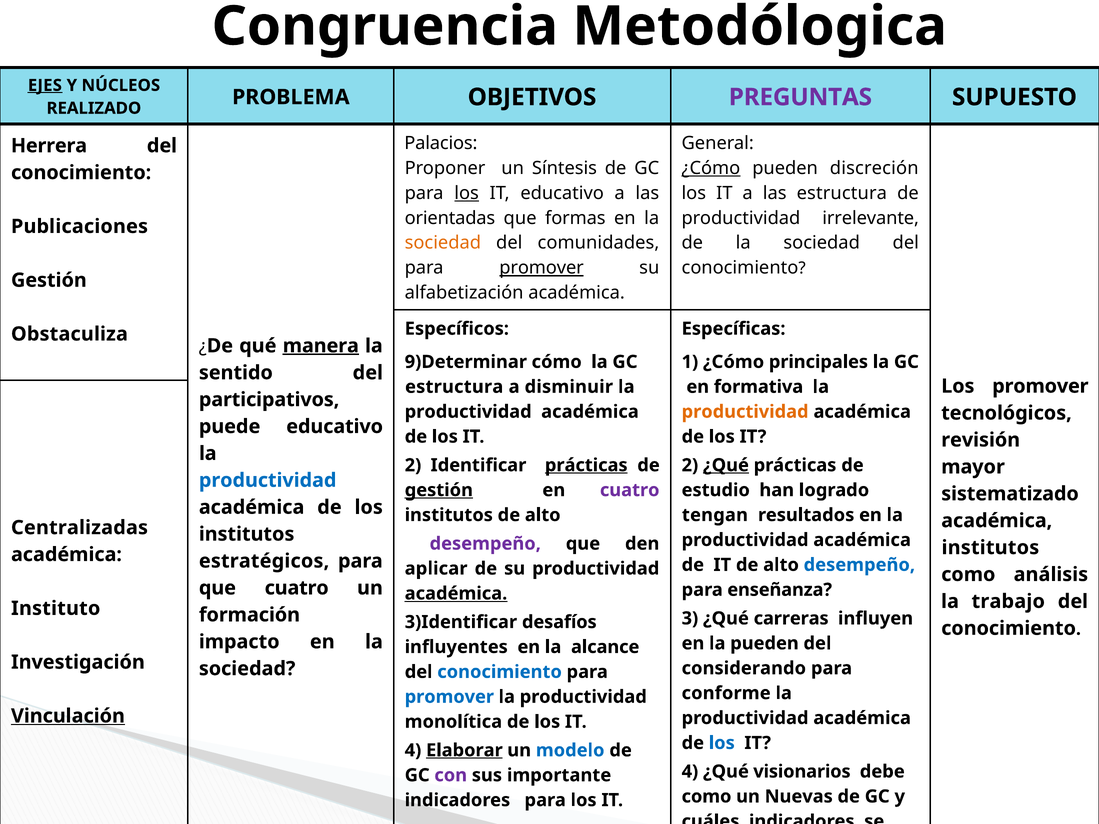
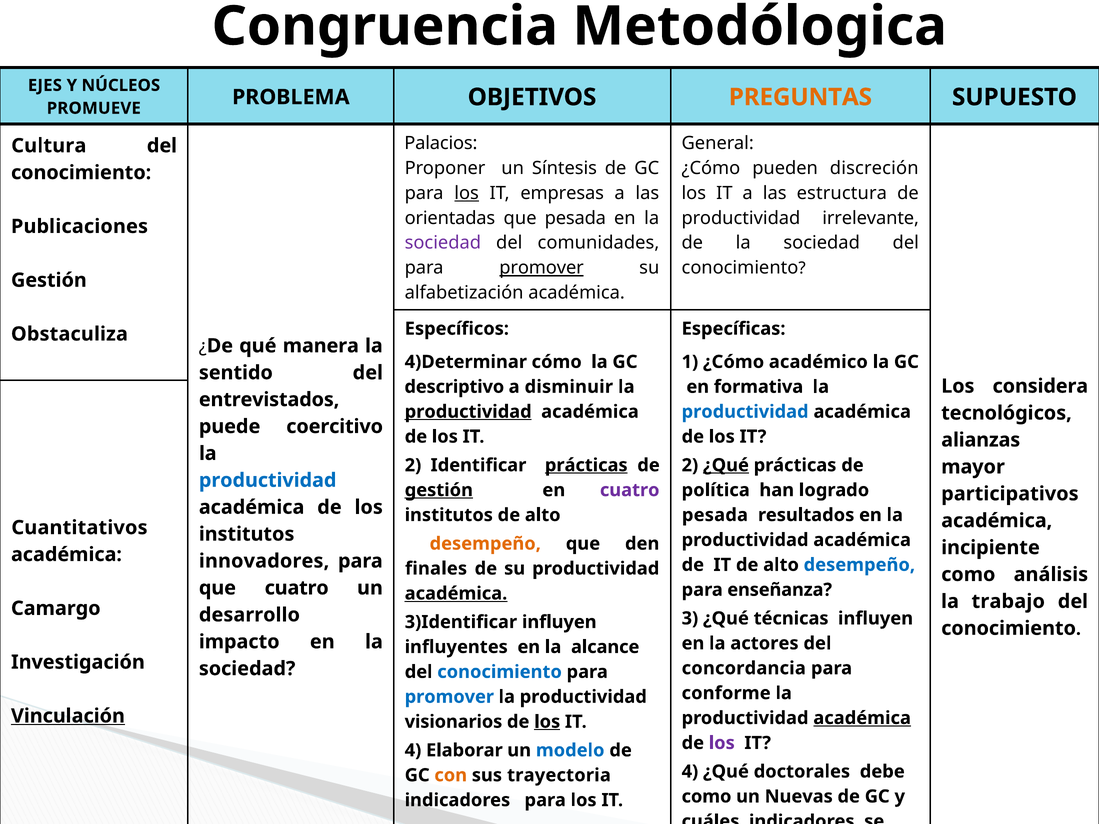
EJES underline: present -> none
REALIZADO: REALIZADO -> PROMUEVE
PREGUNTAS colour: purple -> orange
Herrera: Herrera -> Cultura
¿Cómo at (711, 168) underline: present -> none
IT educativo: educativo -> empresas
que formas: formas -> pesada
sociedad at (443, 243) colour: orange -> purple
manera underline: present -> none
9)Determinar: 9)Determinar -> 4)Determinar
principales: principales -> académico
Los promover: promover -> considera
estructura at (454, 387): estructura -> descriptivo
participativos: participativos -> entrevistados
productividad at (468, 412) underline: none -> present
productividad at (745, 412) colour: orange -> blue
puede educativo: educativo -> coercitivo
revisión: revisión -> alianzas
estudio: estudio -> política
sistematizado: sistematizado -> participativos
tengan at (715, 515): tengan -> pesada
Centralizadas: Centralizadas -> Cuantitativos
desempeño at (485, 544) colour: purple -> orange
institutos at (990, 548): institutos -> incipiente
estratégicos: estratégicos -> innovadores
aplicar: aplicar -> finales
Instituto: Instituto -> Camargo
formación: formación -> desarrollo
carreras: carreras -> técnicas
3)Identificar desafíos: desafíos -> influyen
la pueden: pueden -> actores
considerando: considerando -> concordancia
académica at (862, 718) underline: none -> present
monolítica: monolítica -> visionarios
los at (547, 722) underline: none -> present
los at (722, 743) colour: blue -> purple
Elaborar underline: present -> none
visionarios: visionarios -> doctorales
con colour: purple -> orange
importante: importante -> trayectoria
